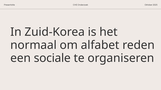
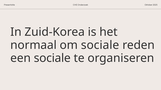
om alfabet: alfabet -> sociale
